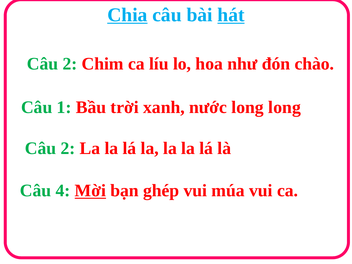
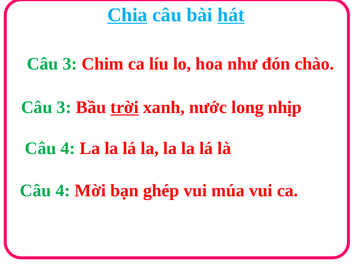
2 at (70, 64): 2 -> 3
1 at (64, 107): 1 -> 3
trời underline: none -> present
long long: long -> nhịp
2 at (68, 148): 2 -> 4
Mời underline: present -> none
